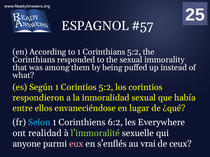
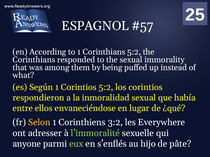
Selon colour: light blue -> yellow
6:2: 6:2 -> 3:2
realidad: realidad -> adresser
eux colour: pink -> light green
vrai: vrai -> hijo
ceux: ceux -> pâte
